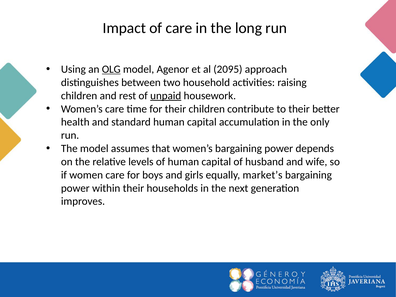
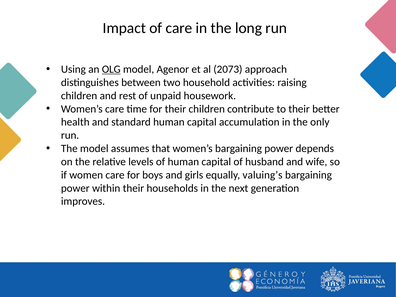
2095: 2095 -> 2073
unpaid underline: present -> none
market’s: market’s -> valuing’s
